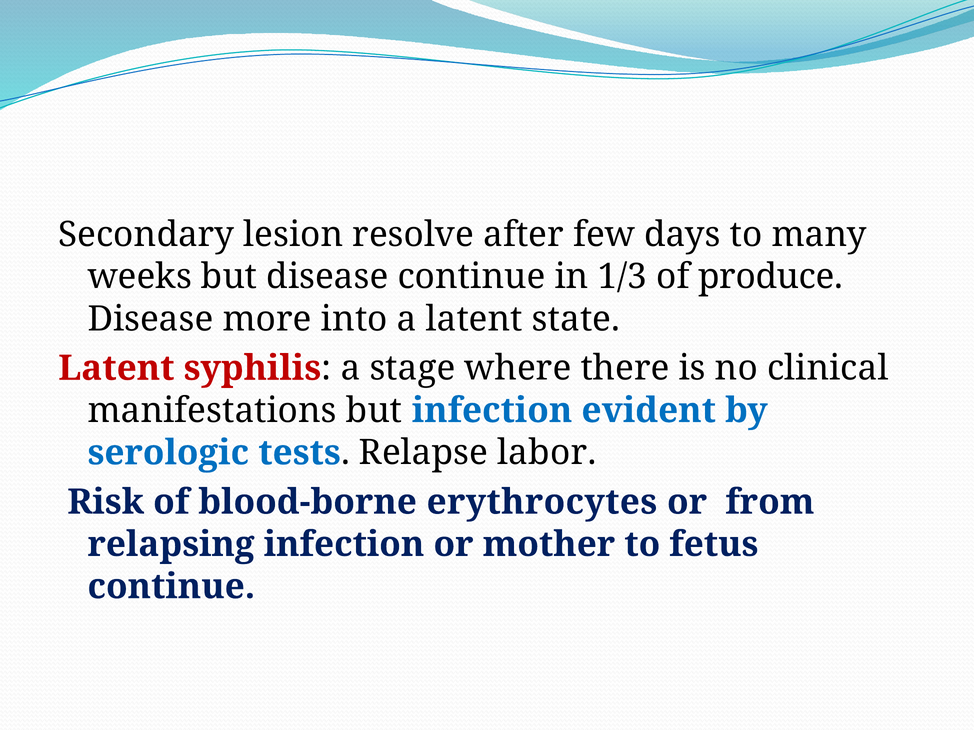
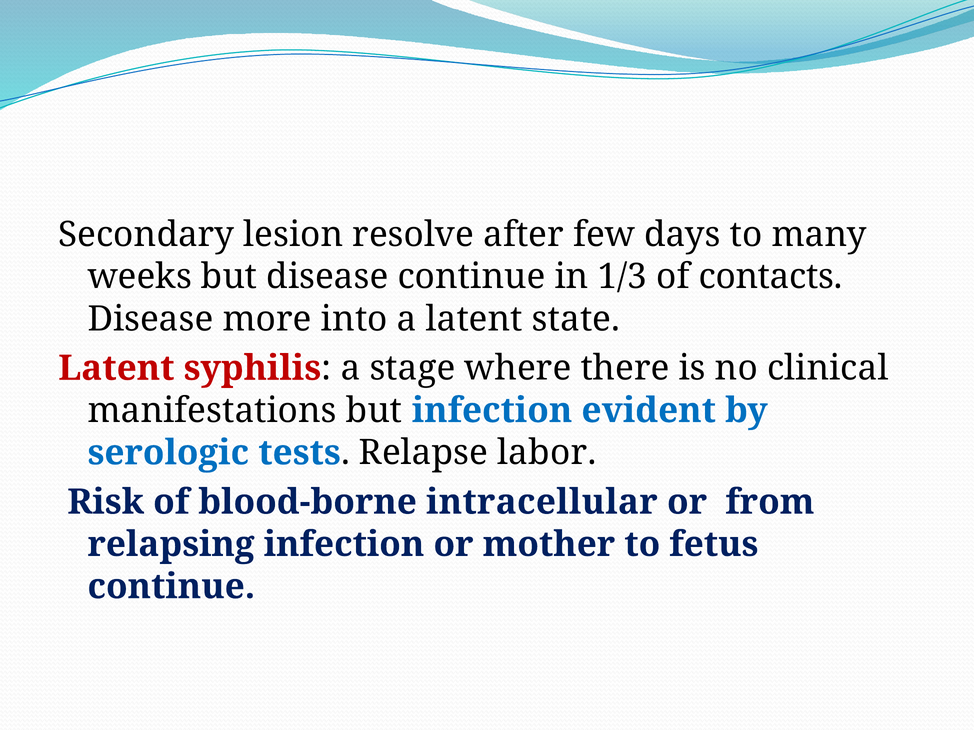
produce: produce -> contacts
erythrocytes: erythrocytes -> intracellular
